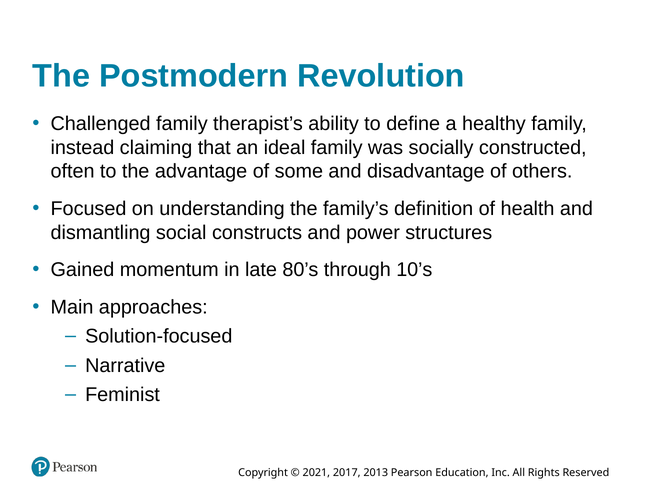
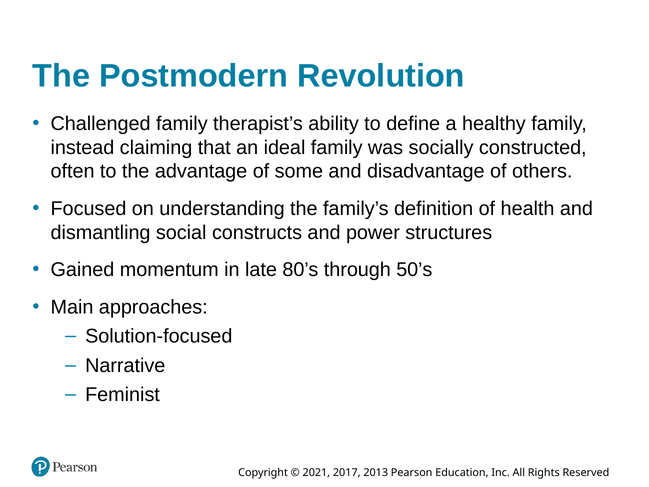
10’s: 10’s -> 50’s
